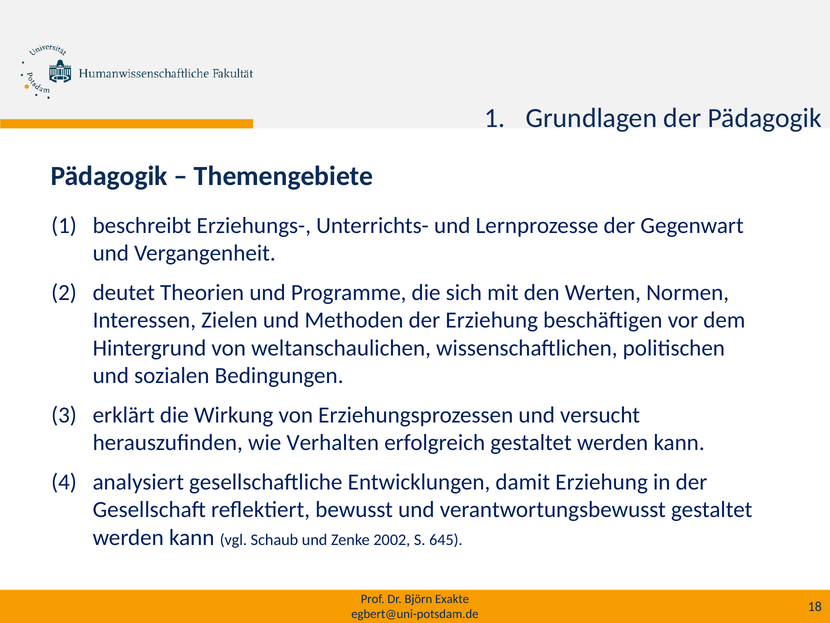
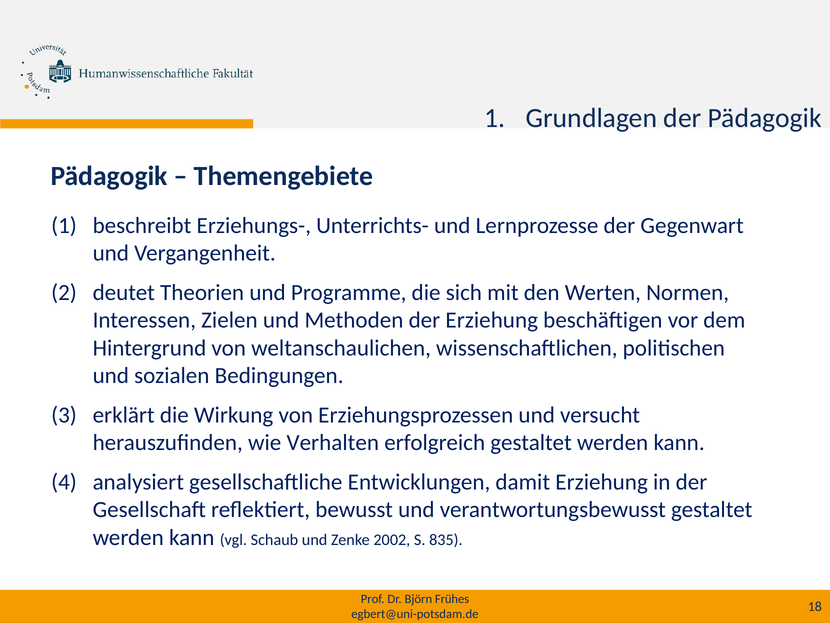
645: 645 -> 835
Exakte: Exakte -> Frühes
